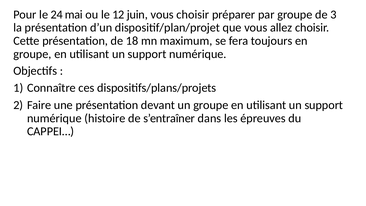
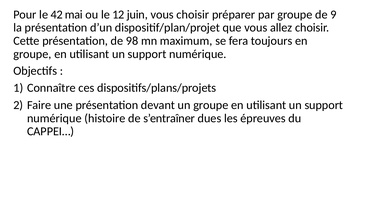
24: 24 -> 42
3: 3 -> 9
18: 18 -> 98
dans: dans -> dues
